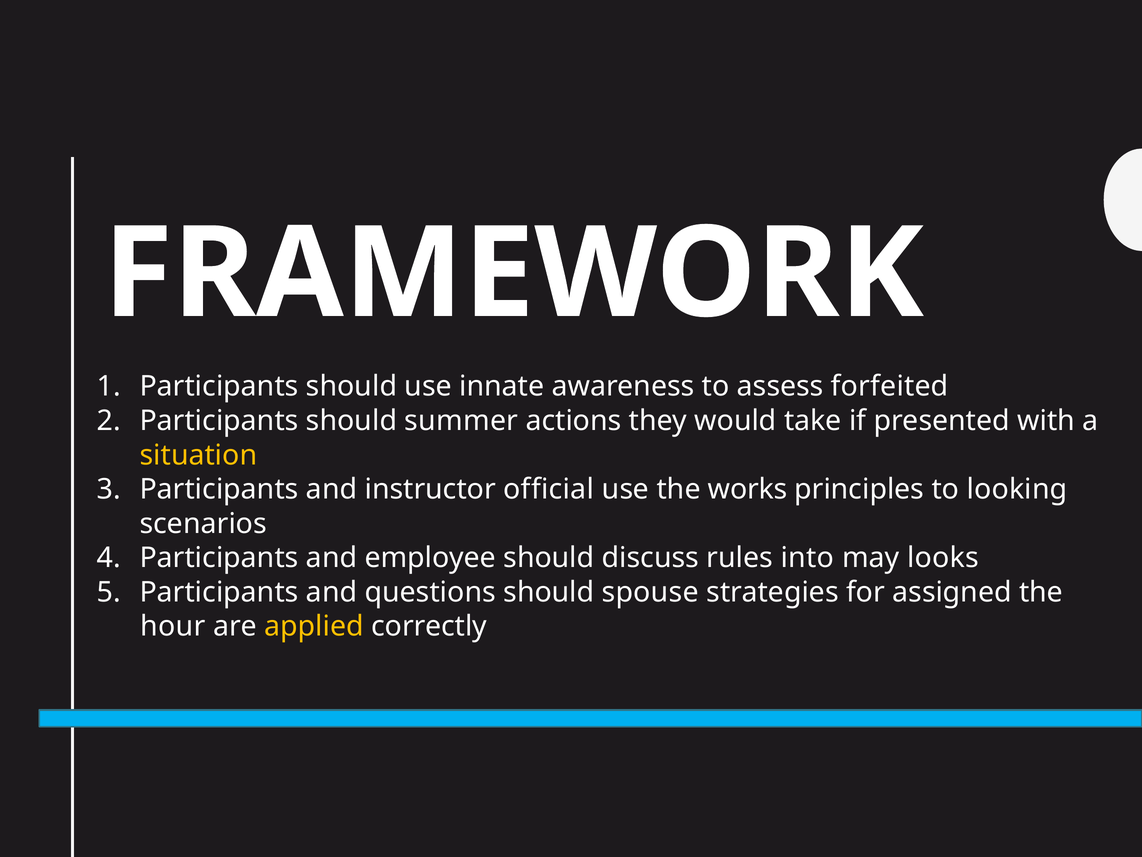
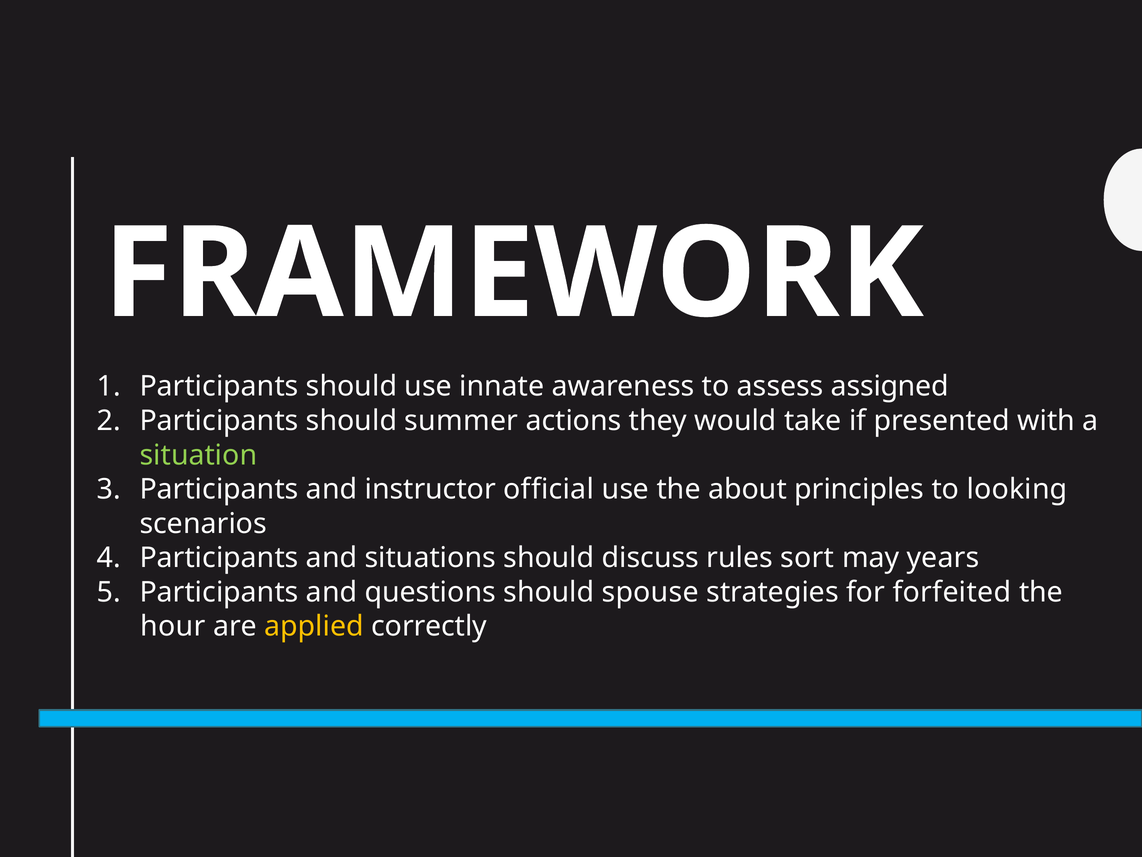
forfeited: forfeited -> assigned
situation colour: yellow -> light green
works: works -> about
employee: employee -> situations
into: into -> sort
looks: looks -> years
assigned: assigned -> forfeited
